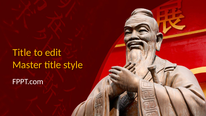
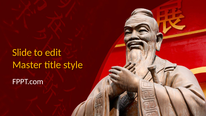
Title at (22, 52): Title -> Slide
